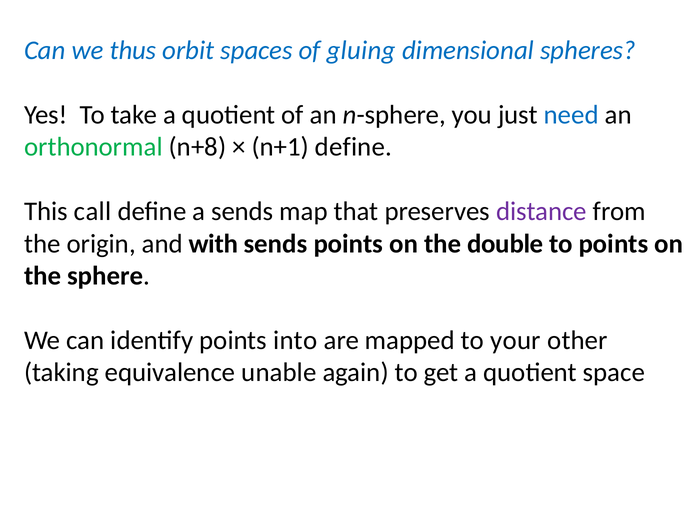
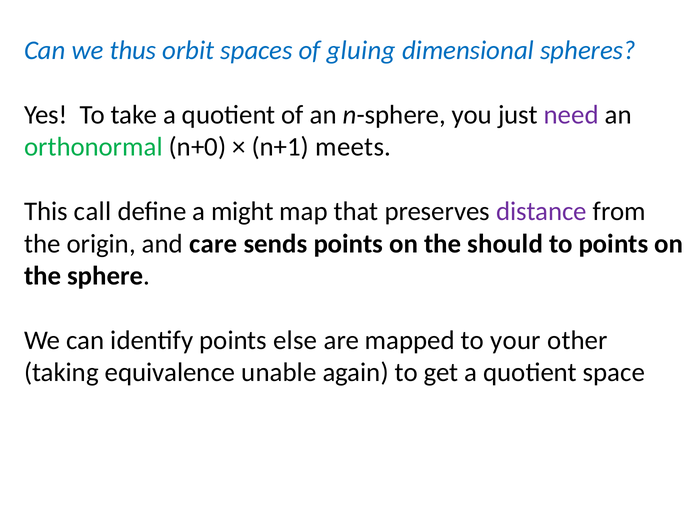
need colour: blue -> purple
n+8: n+8 -> n+0
n+1 define: define -> meets
a sends: sends -> might
with: with -> care
double: double -> should
into: into -> else
